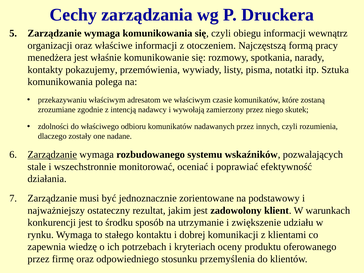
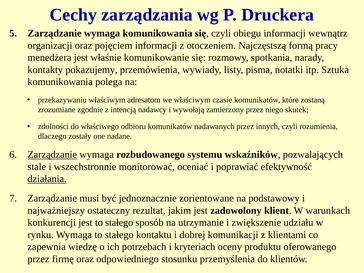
właściwe: właściwe -> pojęciem
działania underline: none -> present
jest to środku: środku -> stałego
